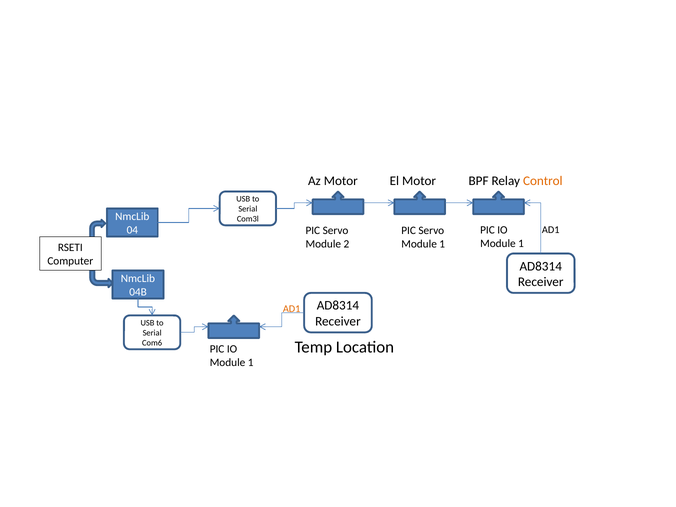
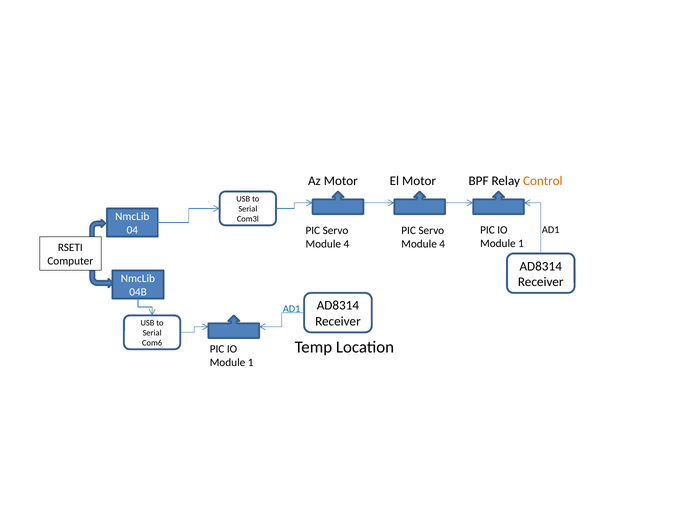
2 at (346, 244): 2 -> 4
1 at (442, 244): 1 -> 4
AD1 at (292, 309) colour: orange -> blue
